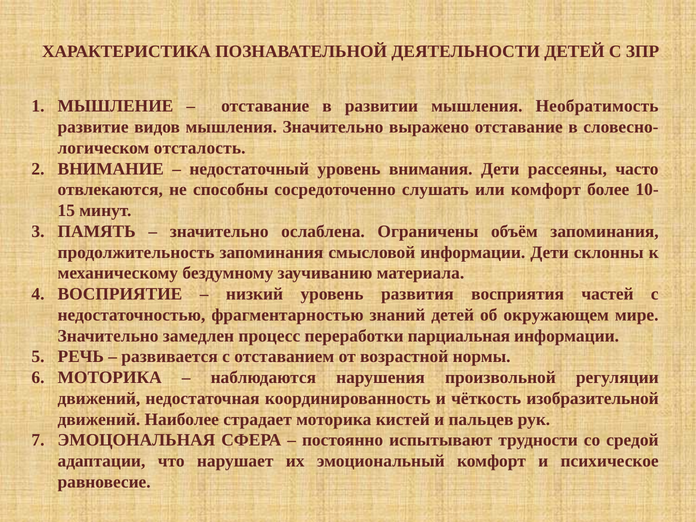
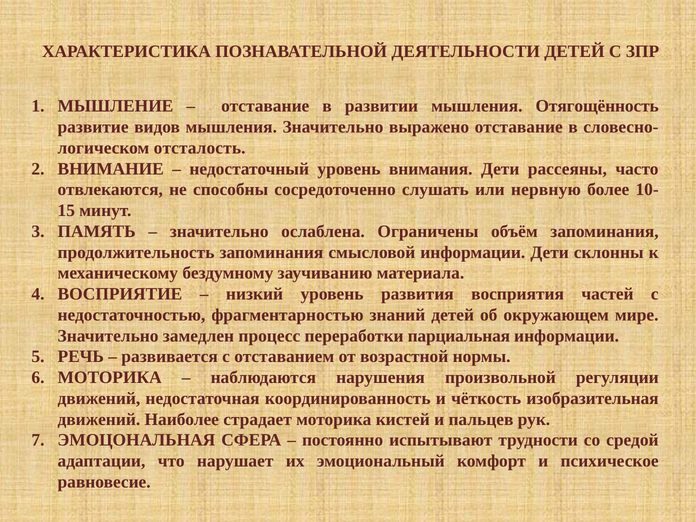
Необратимость: Необратимость -> Отягощённость
или комфорт: комфорт -> нервную
изобразительной: изобразительной -> изобразительная
